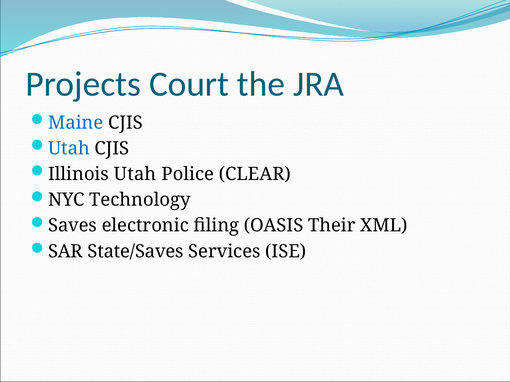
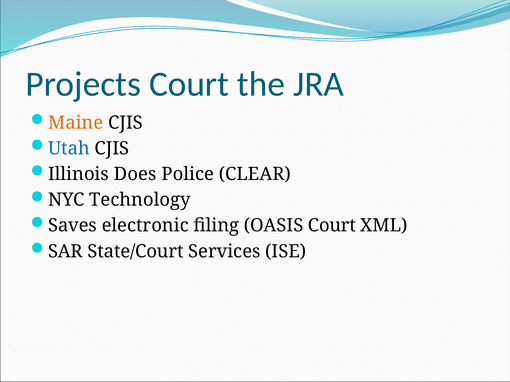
Maine colour: blue -> orange
Illinois Utah: Utah -> Does
OASIS Their: Their -> Court
State/Saves: State/Saves -> State/Court
